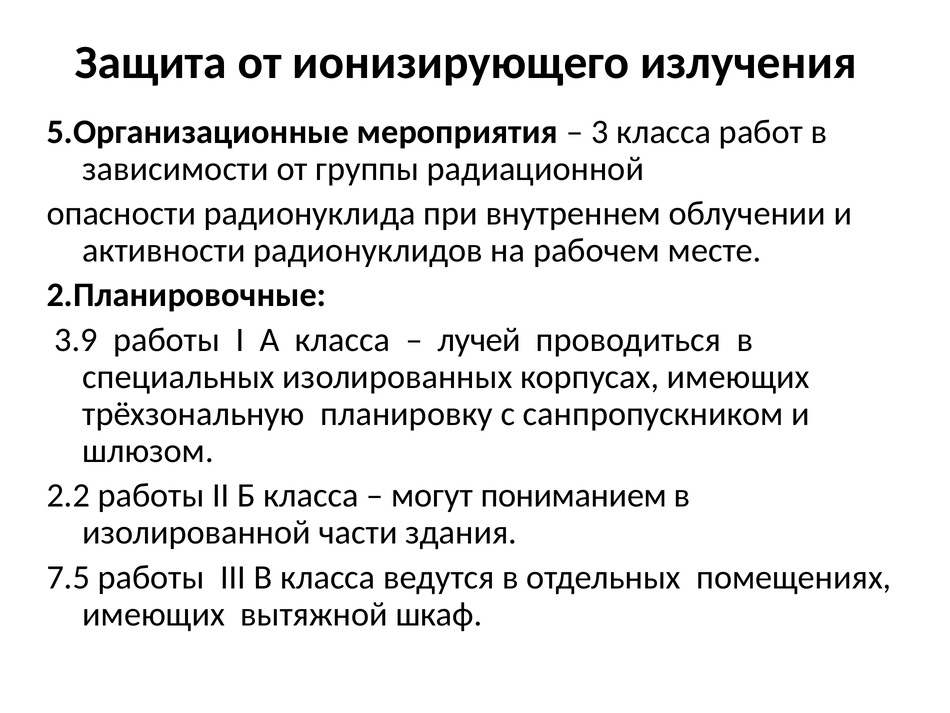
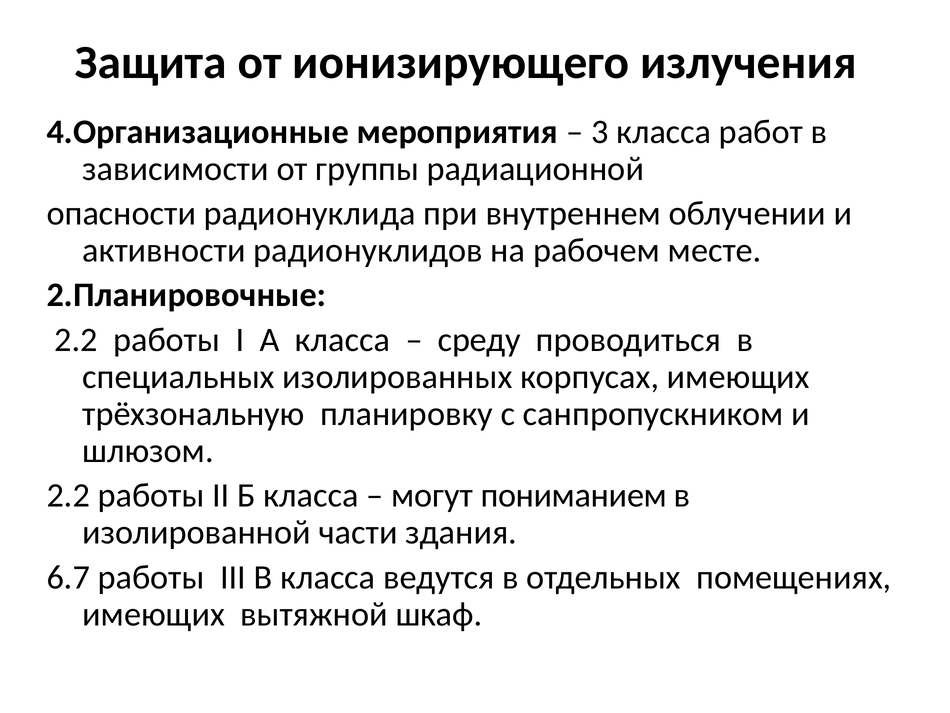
5.Организационные: 5.Организационные -> 4.Организационные
3.9 at (76, 340): 3.9 -> 2.2
лучей: лучей -> среду
7.5: 7.5 -> 6.7
